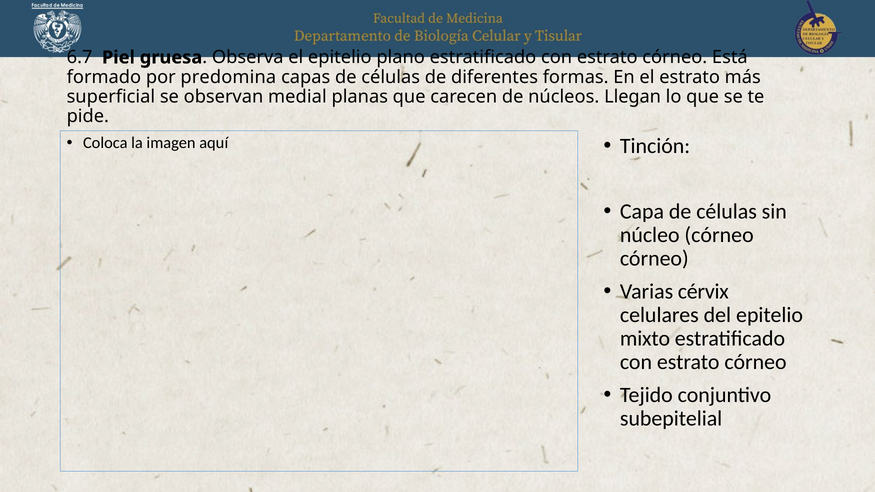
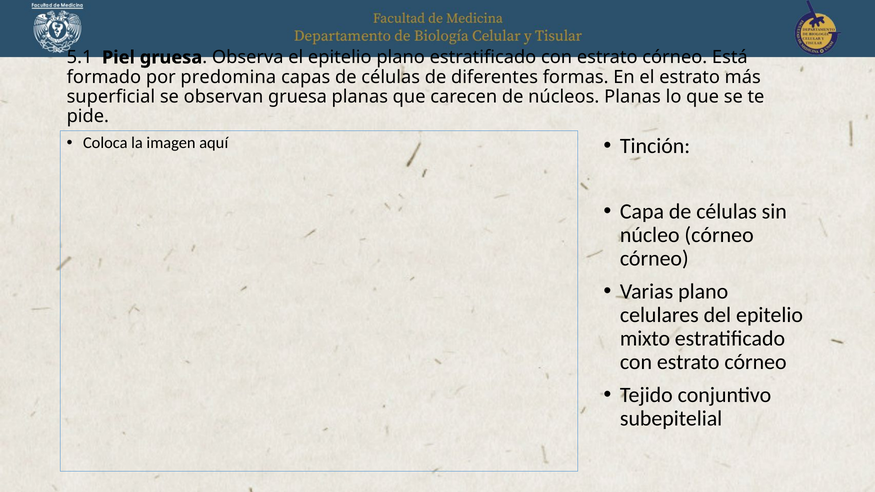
6.7: 6.7 -> 5.1
observan medial: medial -> gruesa
núcleos Llegan: Llegan -> Planas
Varias cérvix: cérvix -> plano
